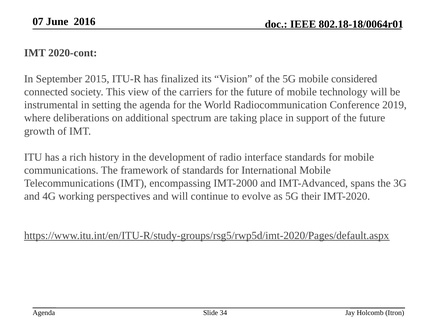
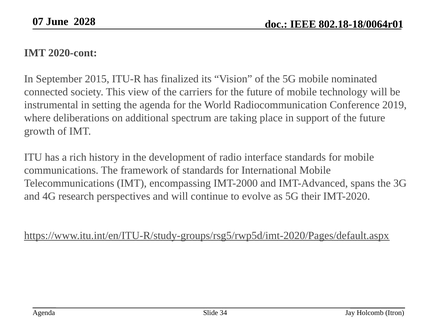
2016: 2016 -> 2028
considered: considered -> nominated
working: working -> research
